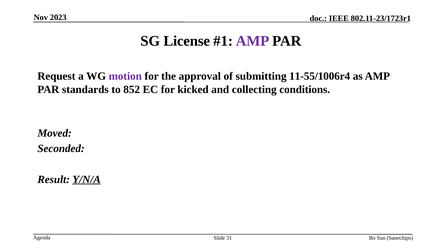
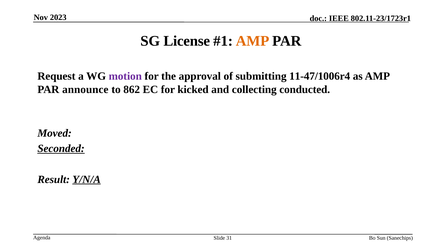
AMP at (253, 41) colour: purple -> orange
11-55/1006r4: 11-55/1006r4 -> 11-47/1006r4
standards: standards -> announce
852: 852 -> 862
conditions: conditions -> conducted
Seconded underline: none -> present
